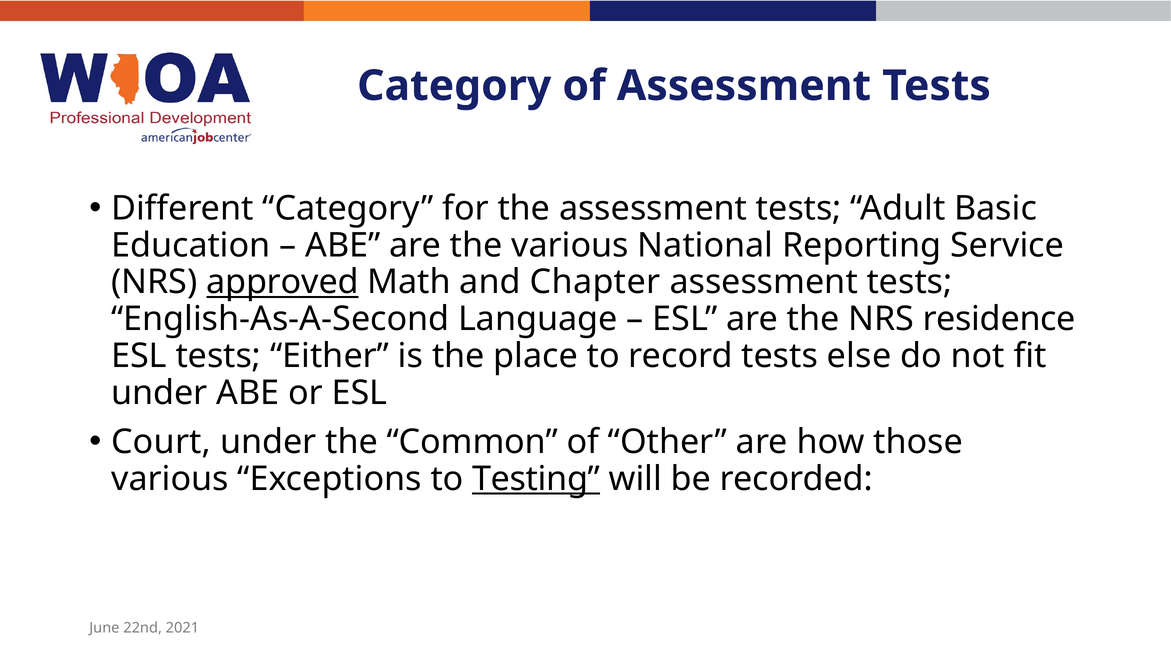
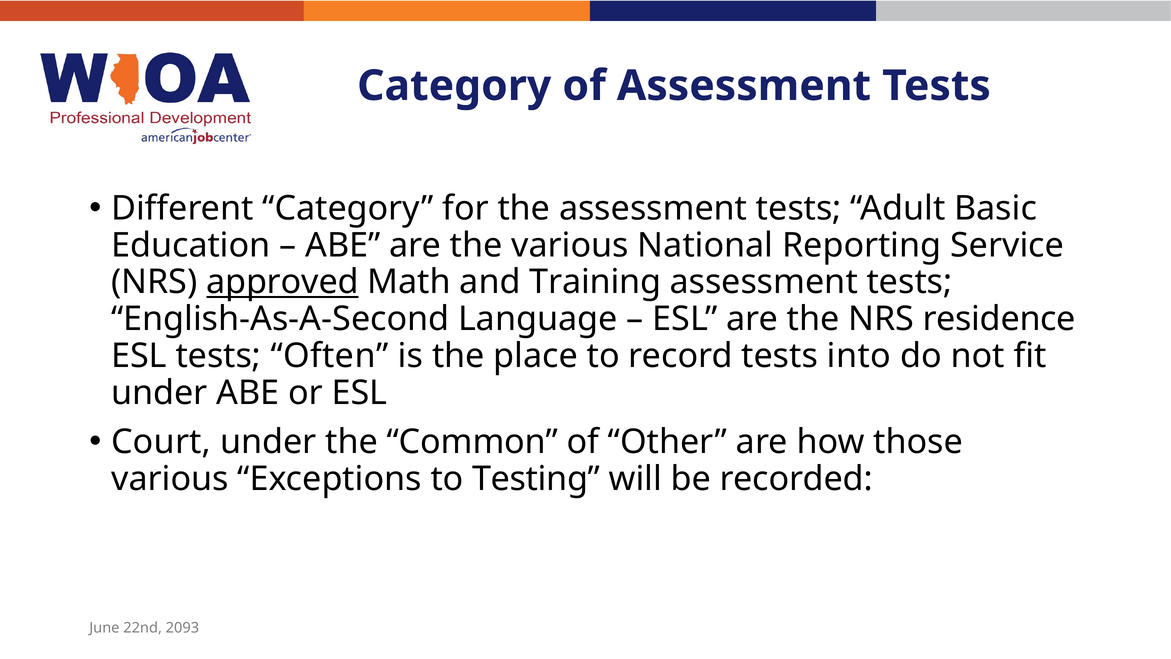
Chapter: Chapter -> Training
Either: Either -> Often
else: else -> into
Testing underline: present -> none
2021: 2021 -> 2093
